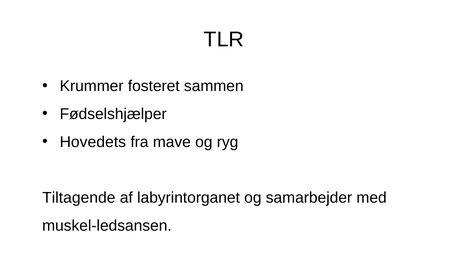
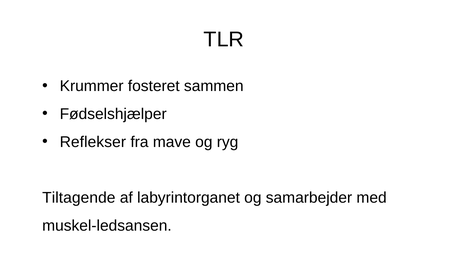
Hovedets: Hovedets -> Reflekser
